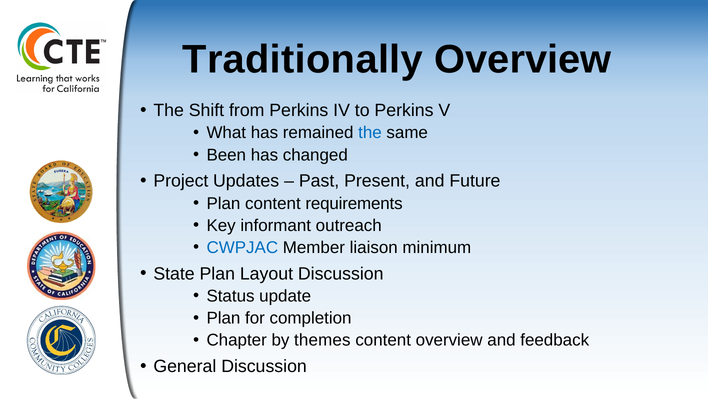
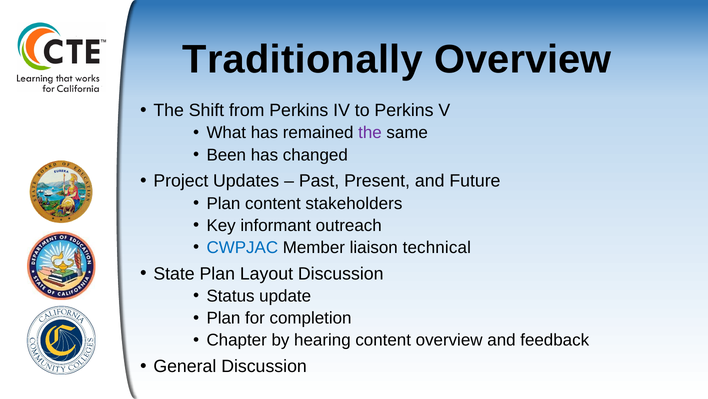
the at (370, 133) colour: blue -> purple
requirements: requirements -> stakeholders
minimum: minimum -> technical
themes: themes -> hearing
